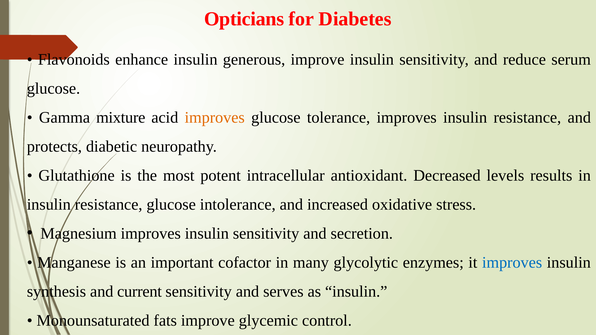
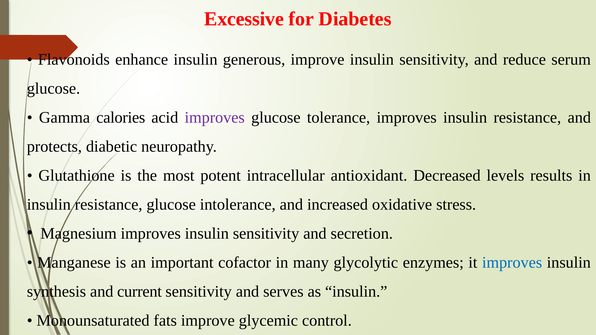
Opticians: Opticians -> Excessive
mixture: mixture -> calories
improves at (215, 118) colour: orange -> purple
